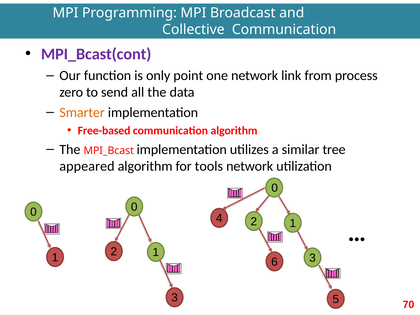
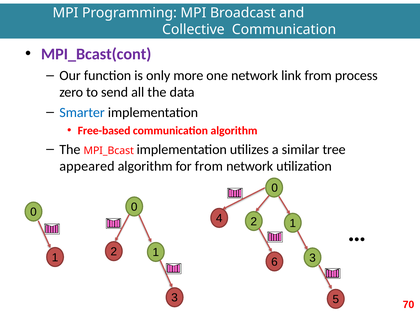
point: point -> more
Smarter colour: orange -> blue
for tools: tools -> from
